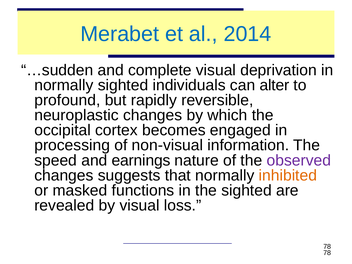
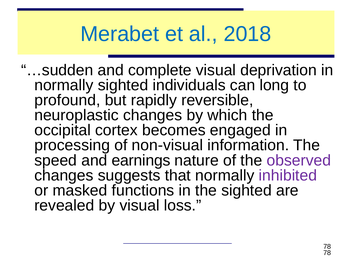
2014: 2014 -> 2018
alter: alter -> long
inhibited colour: orange -> purple
